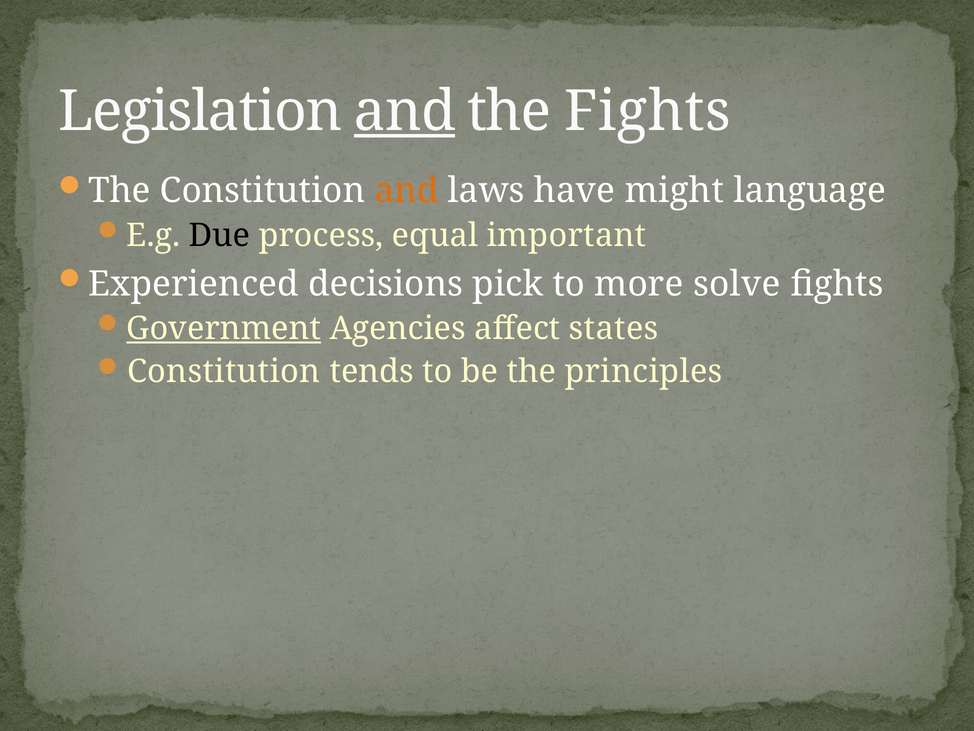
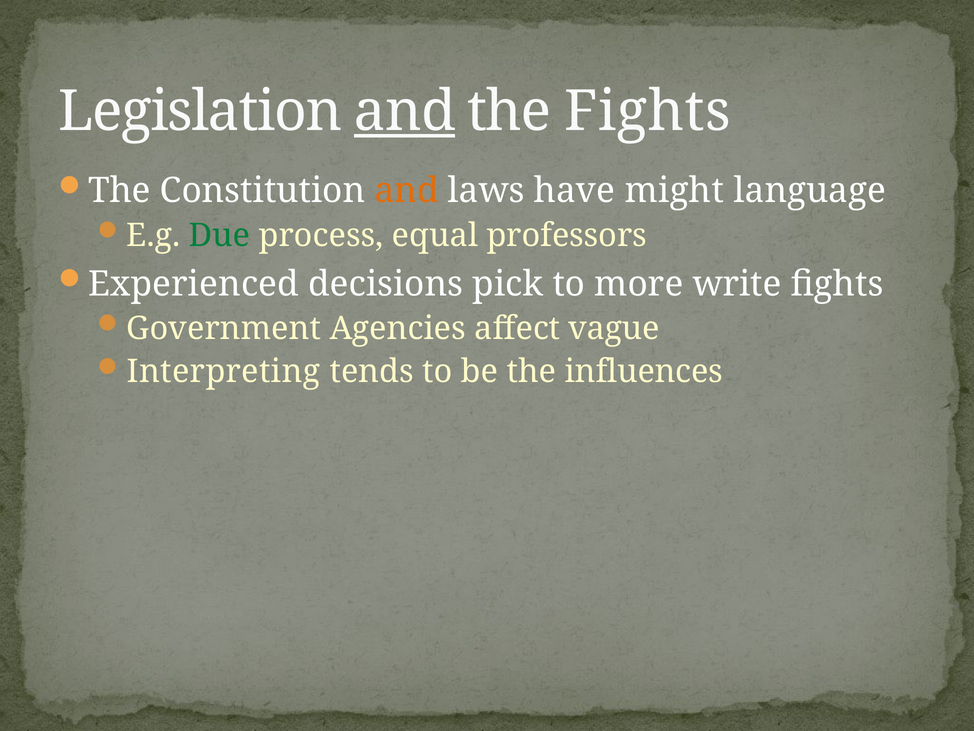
Due colour: black -> green
important: important -> professors
solve: solve -> write
Government underline: present -> none
states: states -> vague
Constitution at (224, 371): Constitution -> Interpreting
principles: principles -> influences
